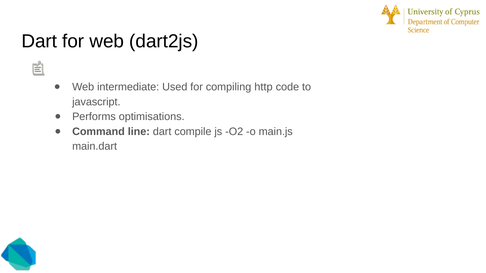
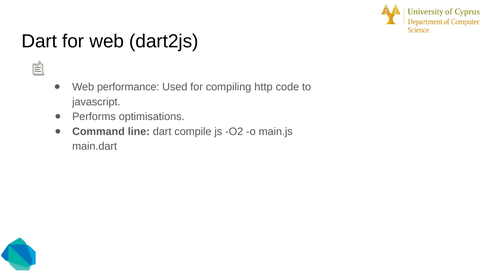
intermediate: intermediate -> performance
